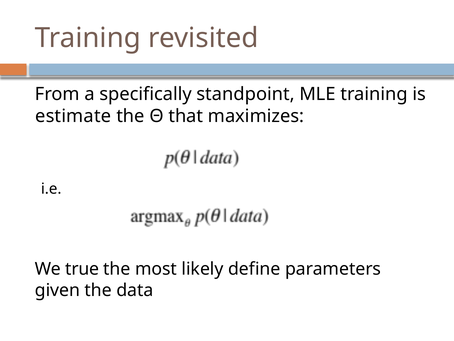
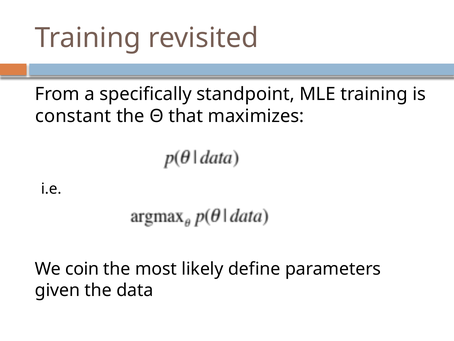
estimate: estimate -> constant
true: true -> coin
